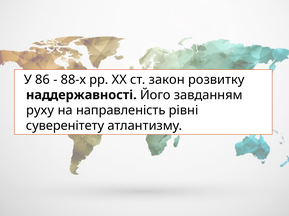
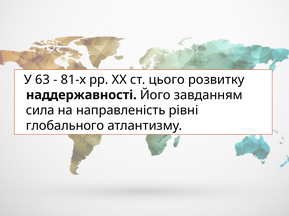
86: 86 -> 63
88-х: 88-х -> 81-х
закон: закон -> цього
руху: руху -> сила
суверенітету: суверенітету -> глобального
